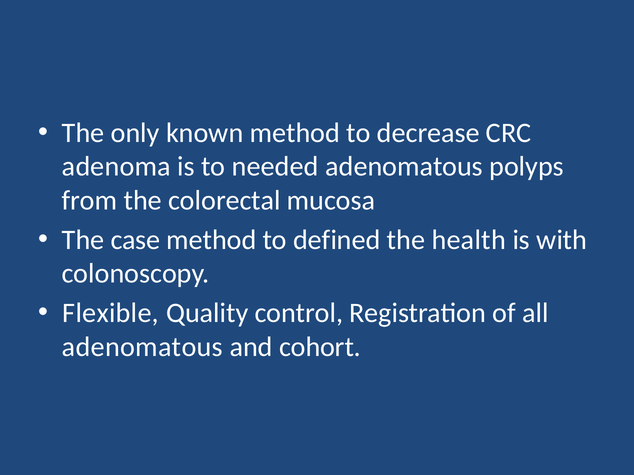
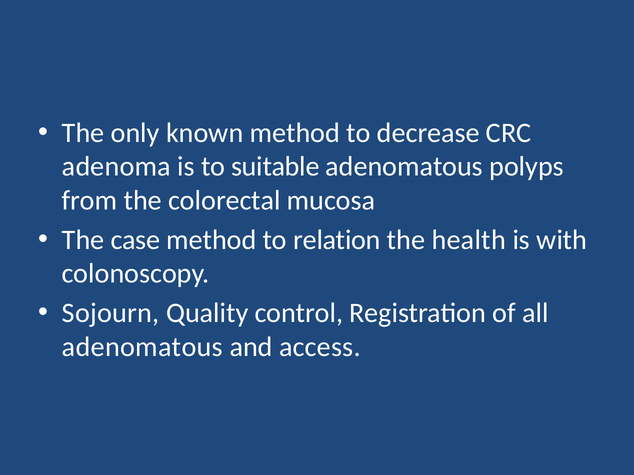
needed: needed -> suitable
defined: defined -> relation
Flexible: Flexible -> Sojourn
cohort: cohort -> access
